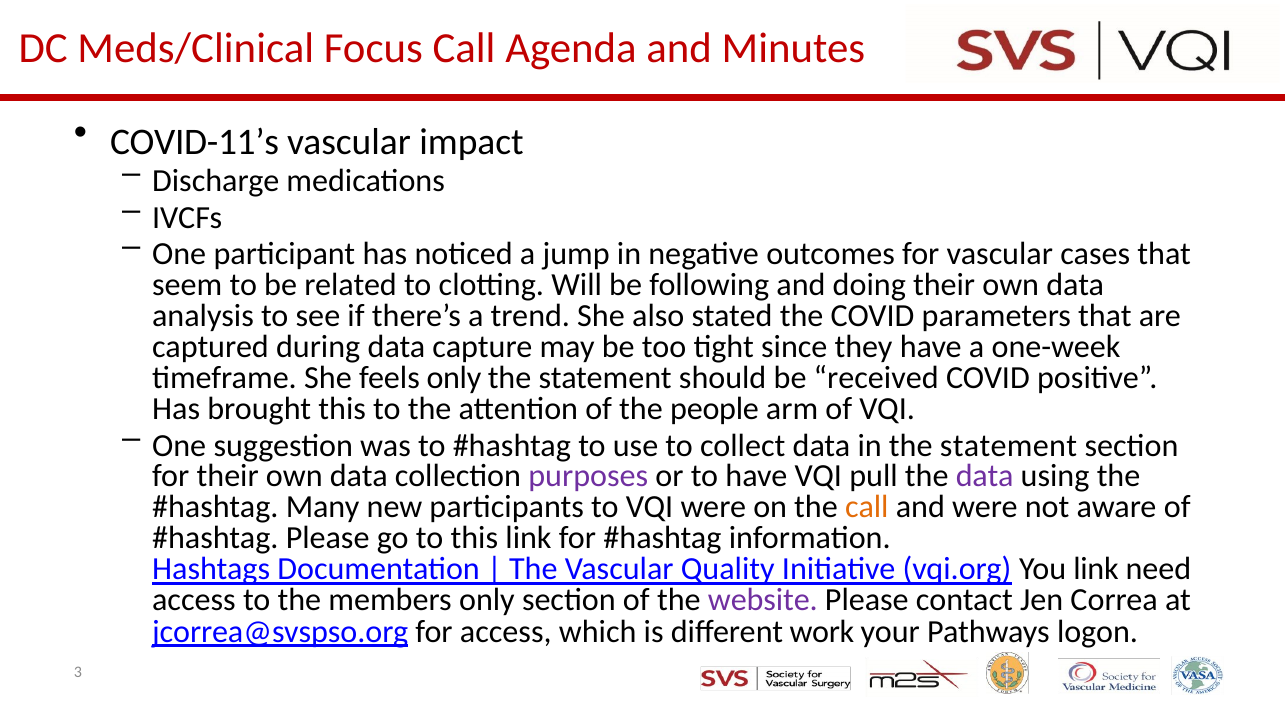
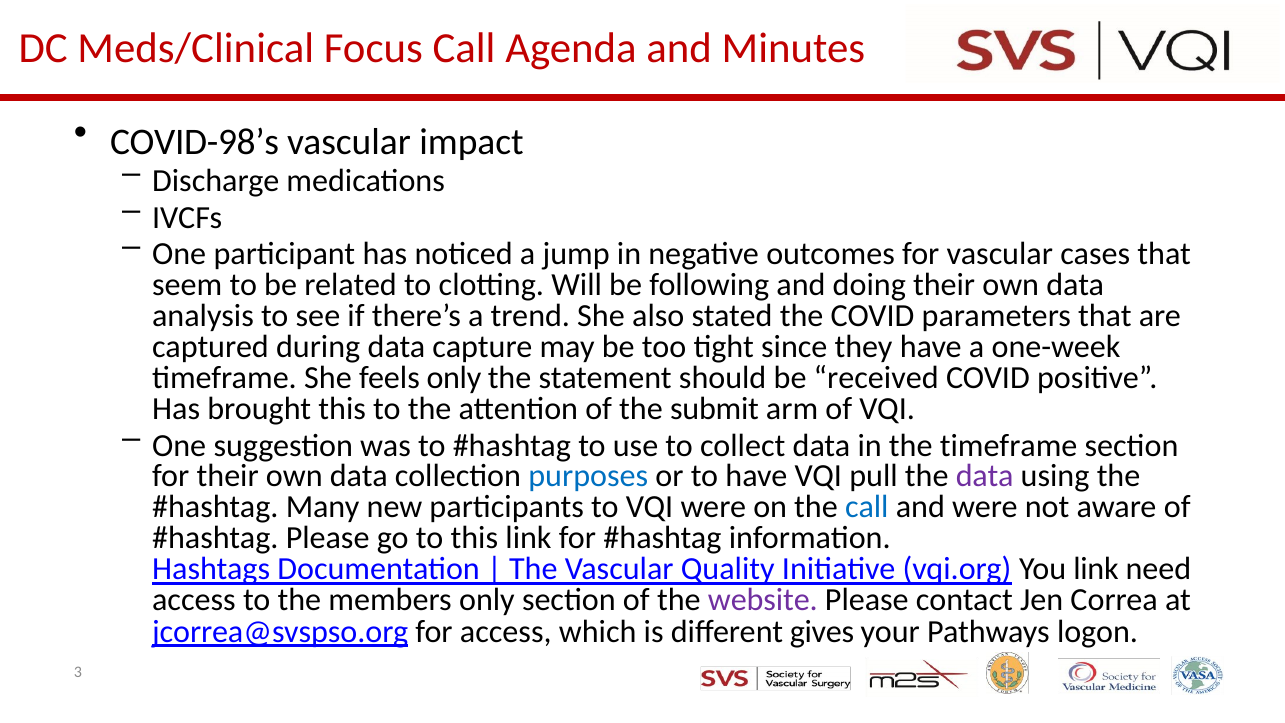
COVID-11’s: COVID-11’s -> COVID-98’s
people: people -> submit
in the statement: statement -> timeframe
purposes colour: purple -> blue
call at (867, 507) colour: orange -> blue
work: work -> gives
